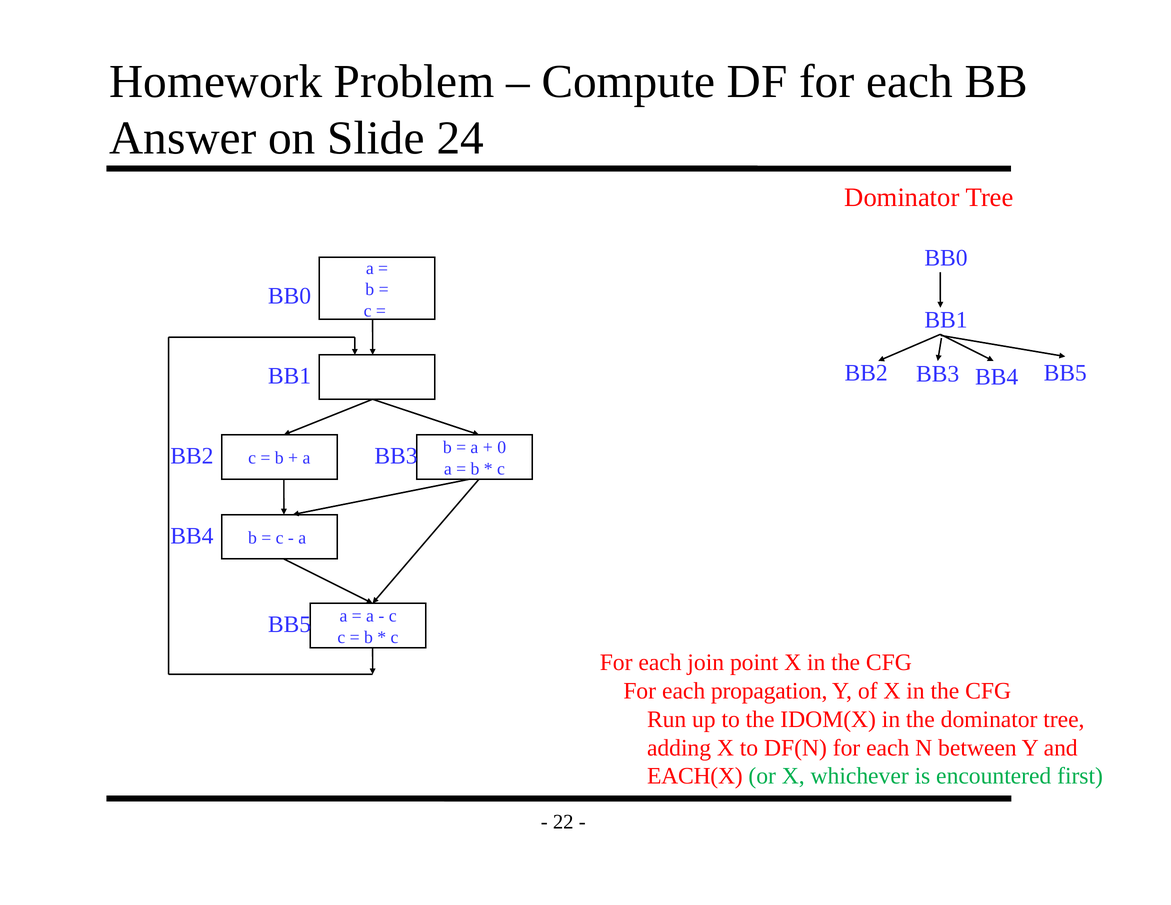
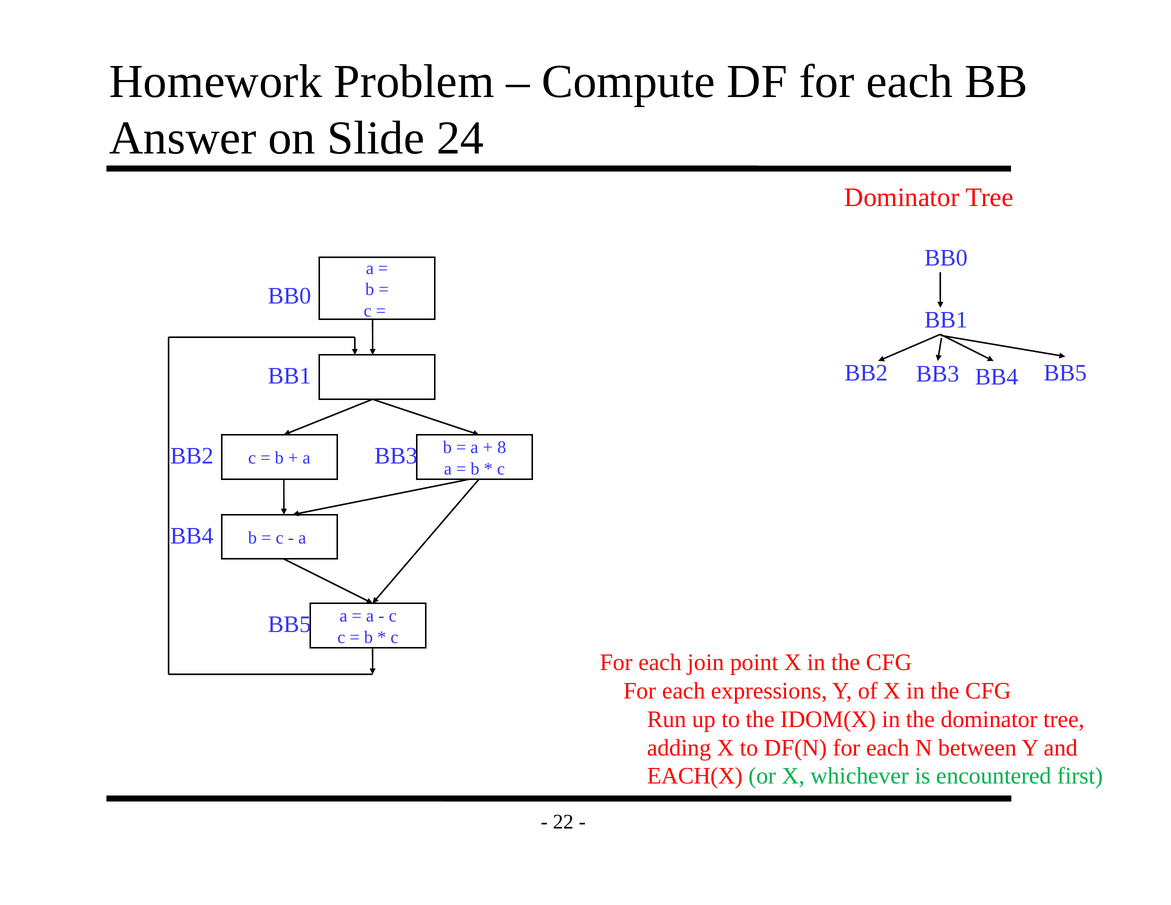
0: 0 -> 8
propagation: propagation -> expressions
